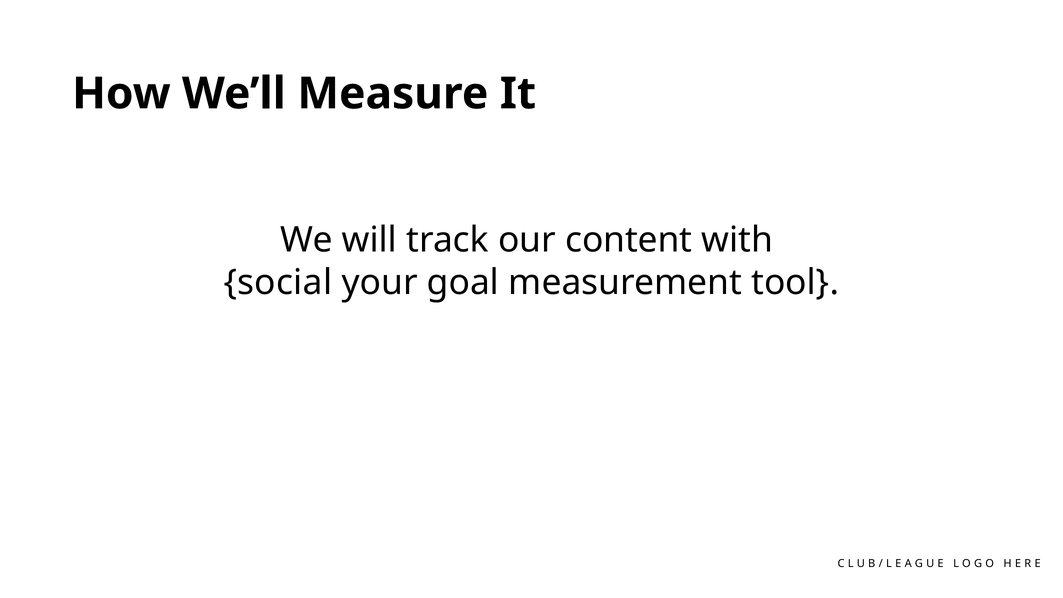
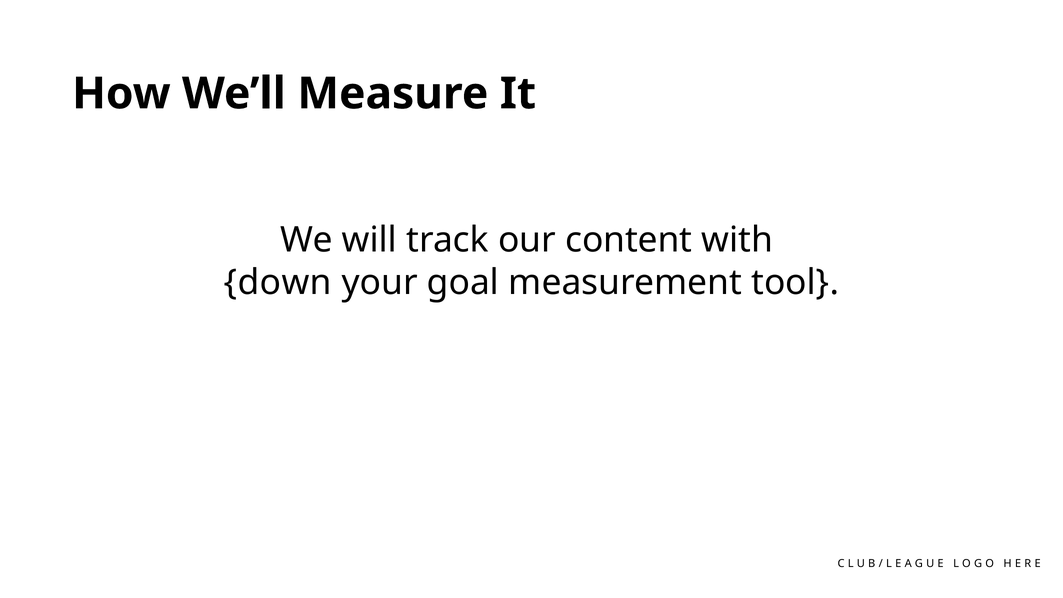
social: social -> down
